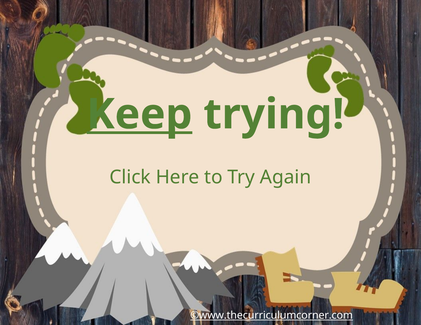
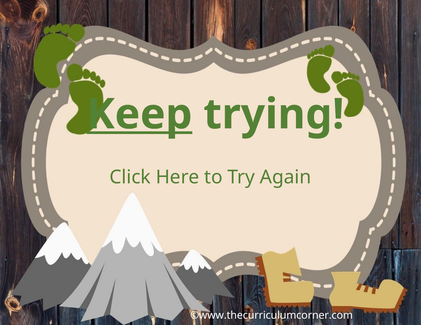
©www.thecurriculumcorner.com underline: present -> none
